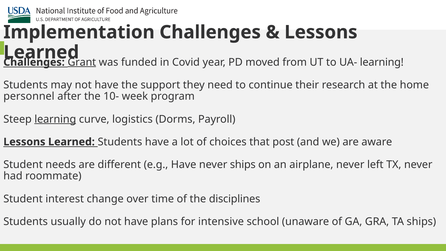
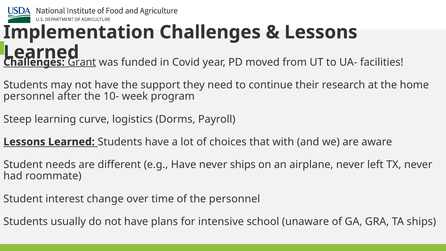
UA- learning: learning -> facilities
learning at (55, 119) underline: present -> none
post: post -> with
the disciplines: disciplines -> personnel
